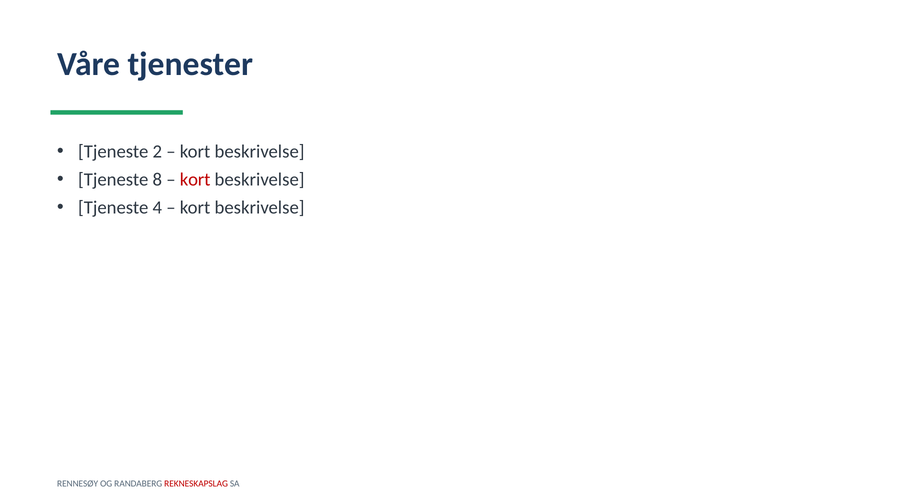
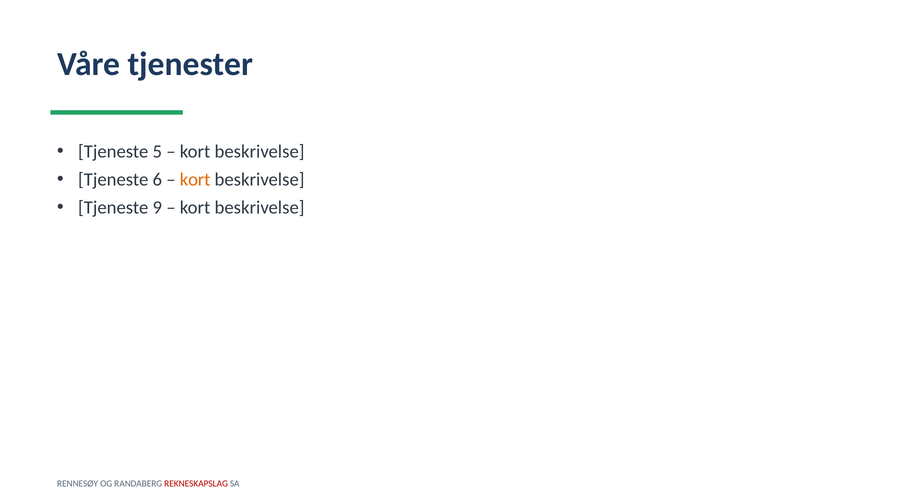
2: 2 -> 5
8: 8 -> 6
kort at (195, 180) colour: red -> orange
4: 4 -> 9
